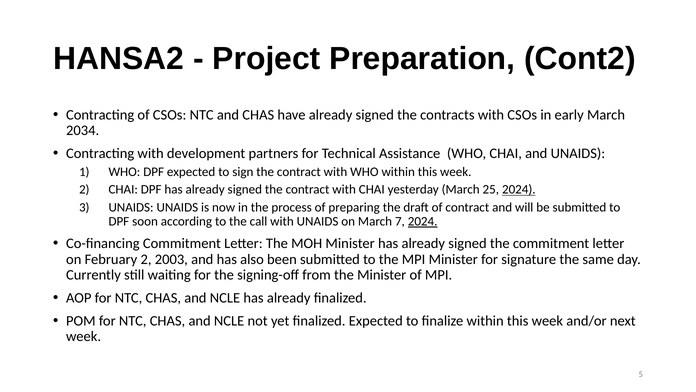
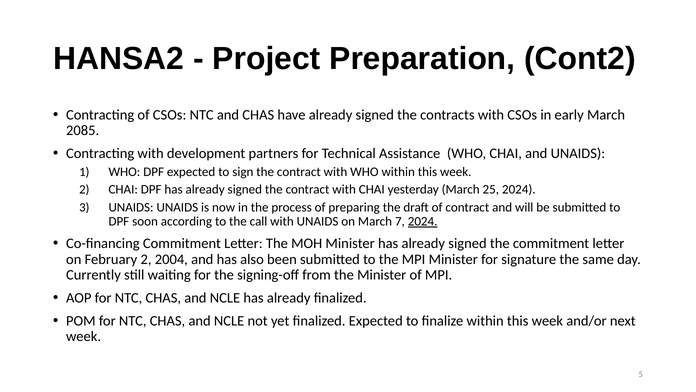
2034: 2034 -> 2085
2024 at (519, 189) underline: present -> none
2003: 2003 -> 2004
